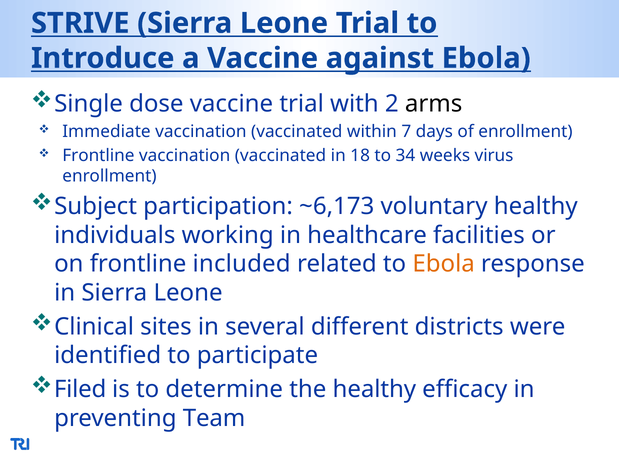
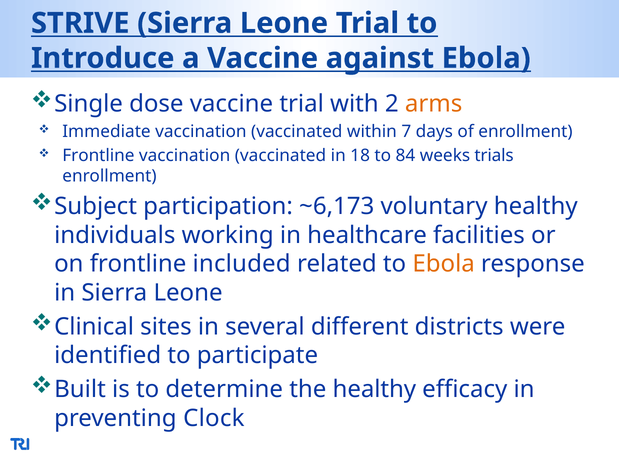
arms colour: black -> orange
34: 34 -> 84
virus: virus -> trials
Filed: Filed -> Built
Team: Team -> Clock
